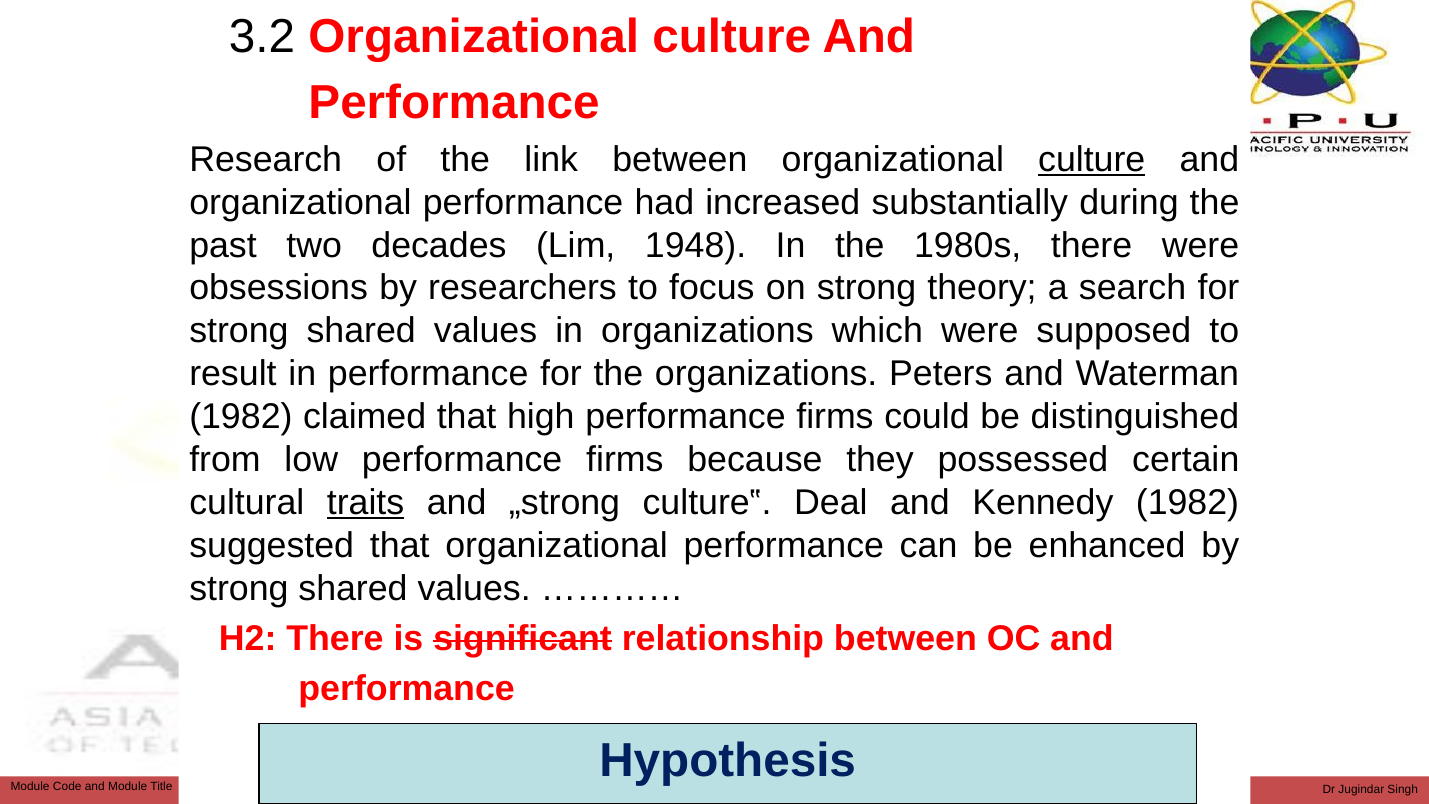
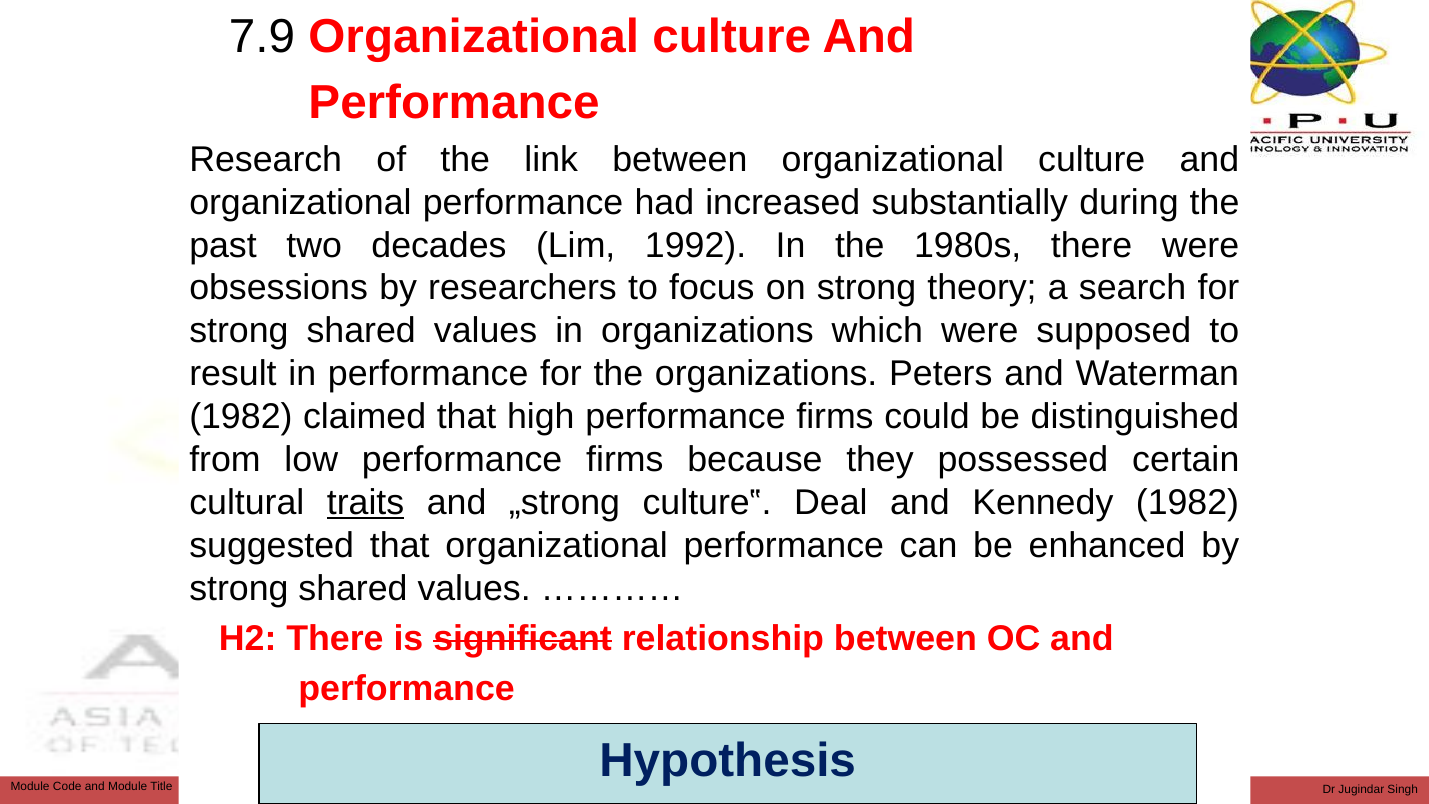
3.2: 3.2 -> 7.9
culture at (1092, 160) underline: present -> none
1948: 1948 -> 1992
